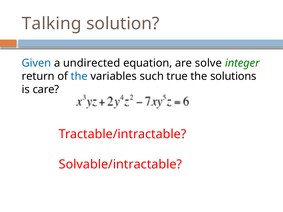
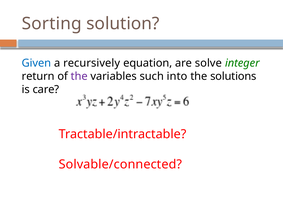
Talking: Talking -> Sorting
undirected: undirected -> recursively
the at (79, 76) colour: blue -> purple
true: true -> into
Solvable/intractable: Solvable/intractable -> Solvable/connected
